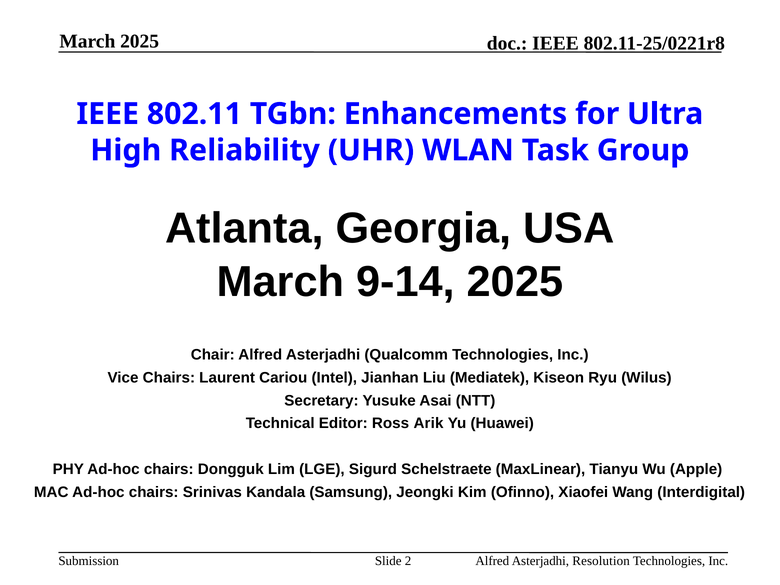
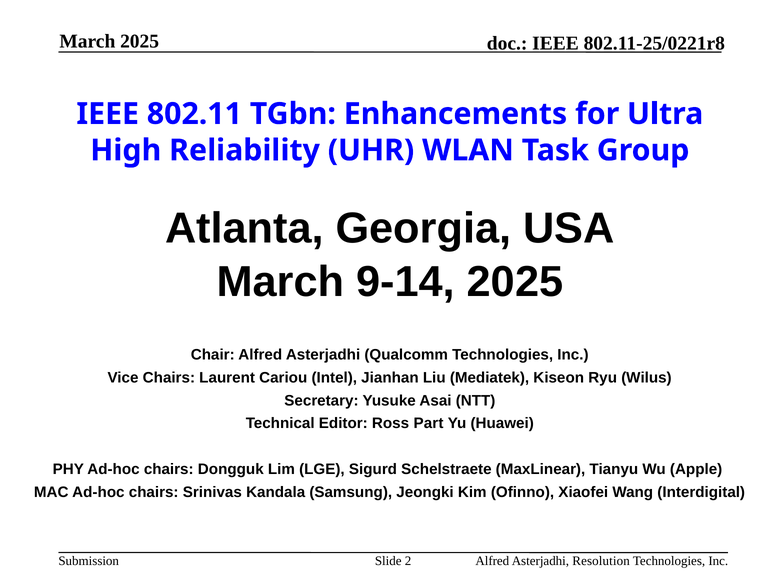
Arik: Arik -> Part
